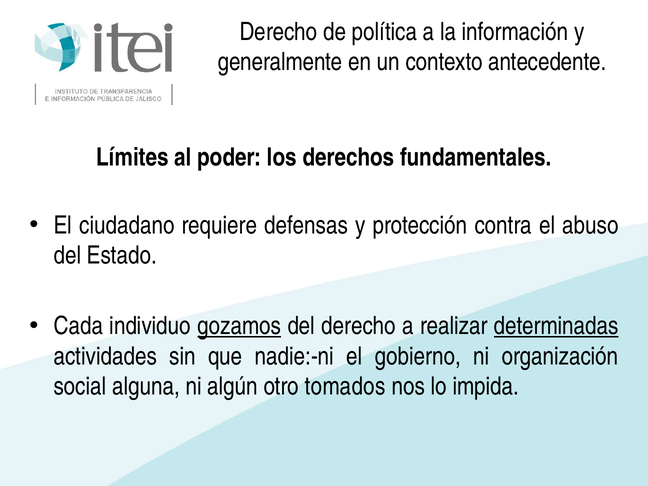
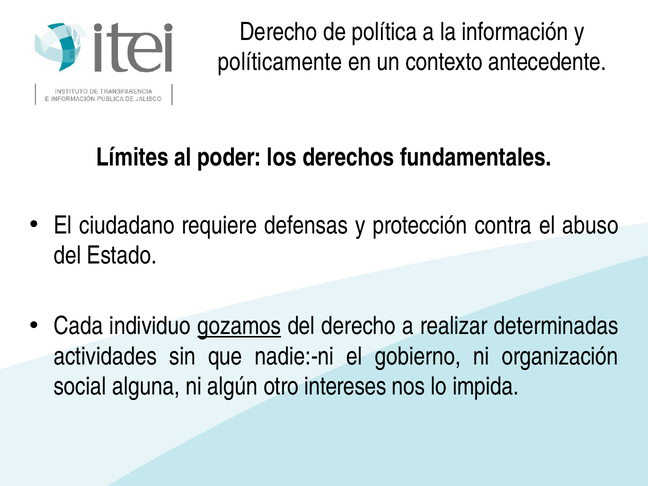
generalmente: generalmente -> políticamente
determinadas underline: present -> none
tomados: tomados -> intereses
